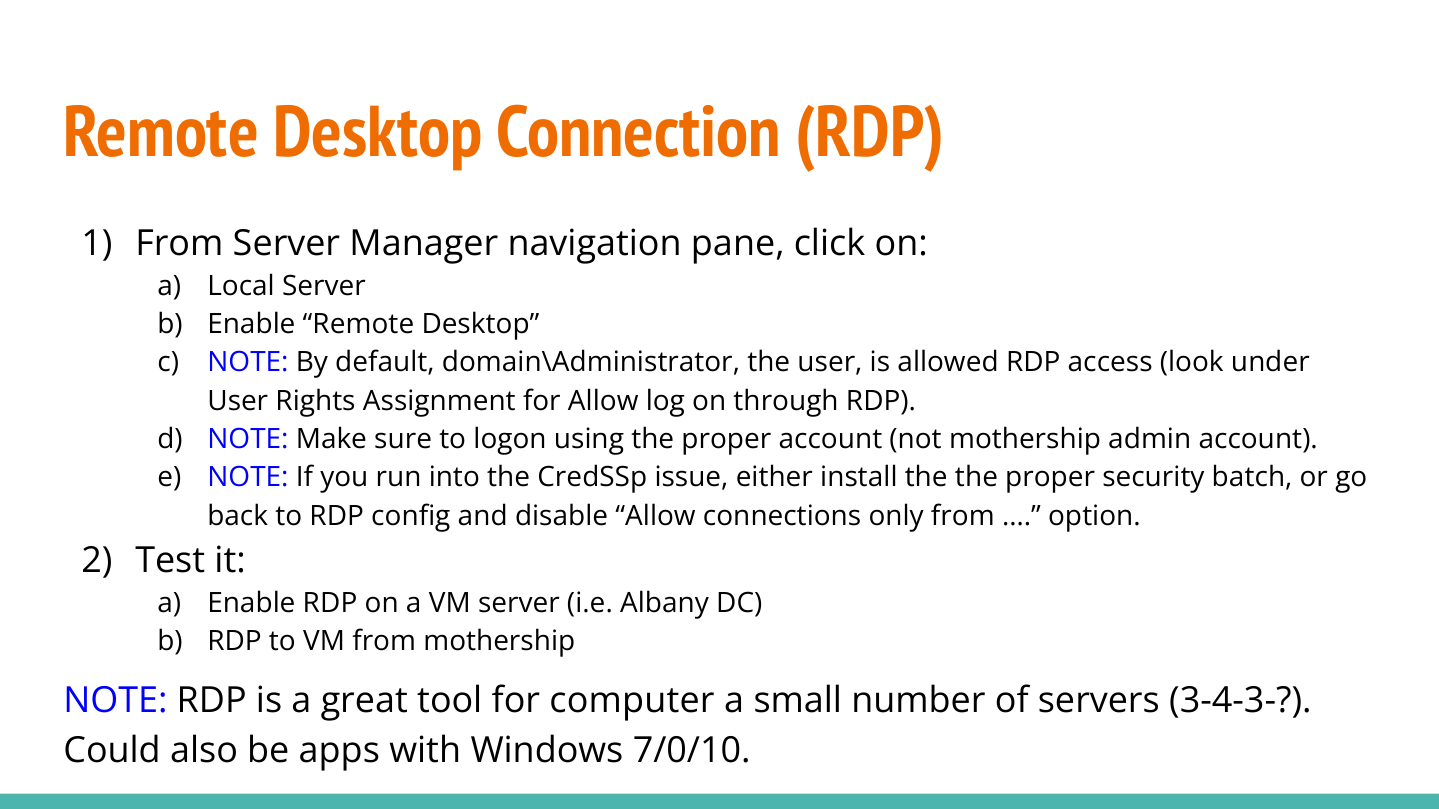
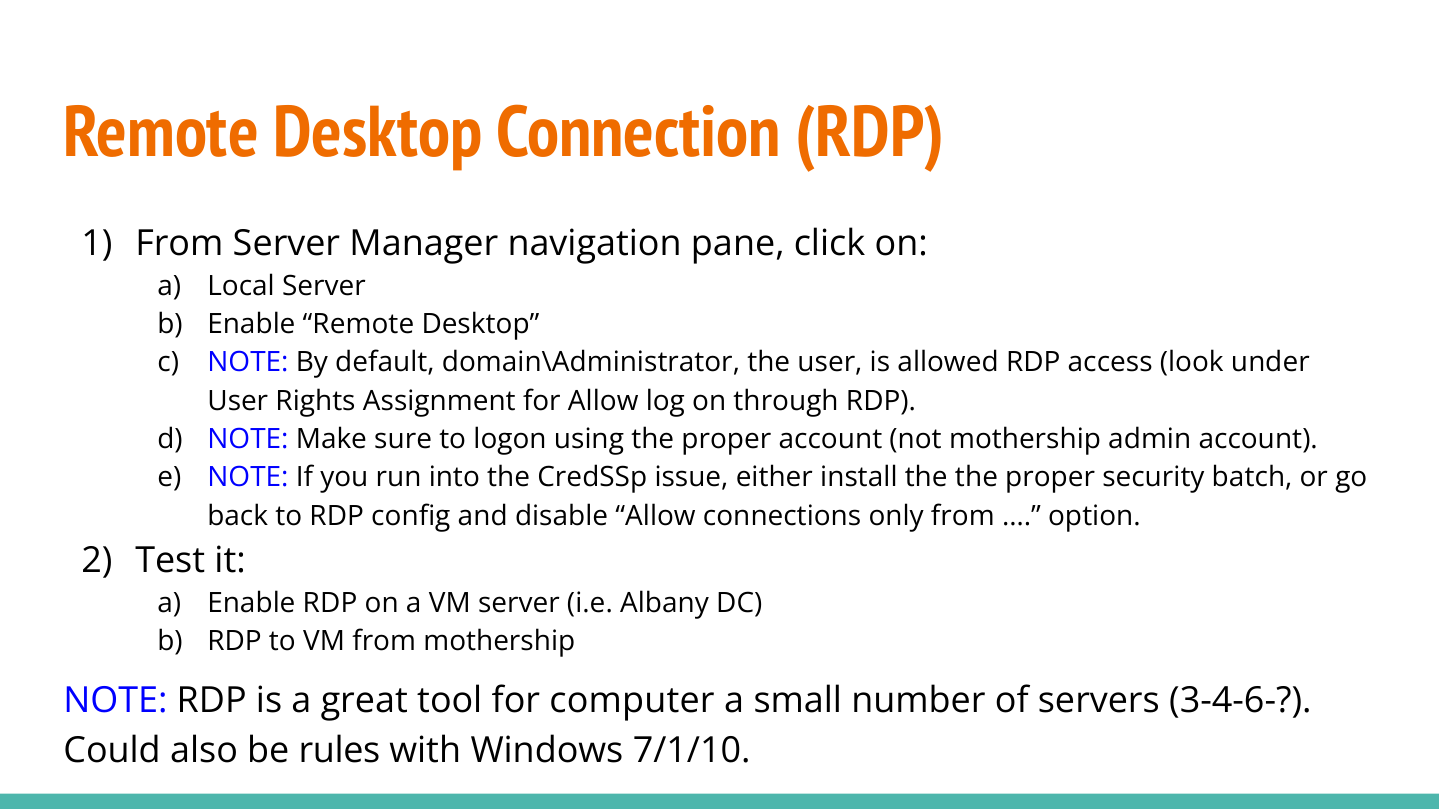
3-4-3-: 3-4-3- -> 3-4-6-
apps: apps -> rules
7/0/10: 7/0/10 -> 7/1/10
